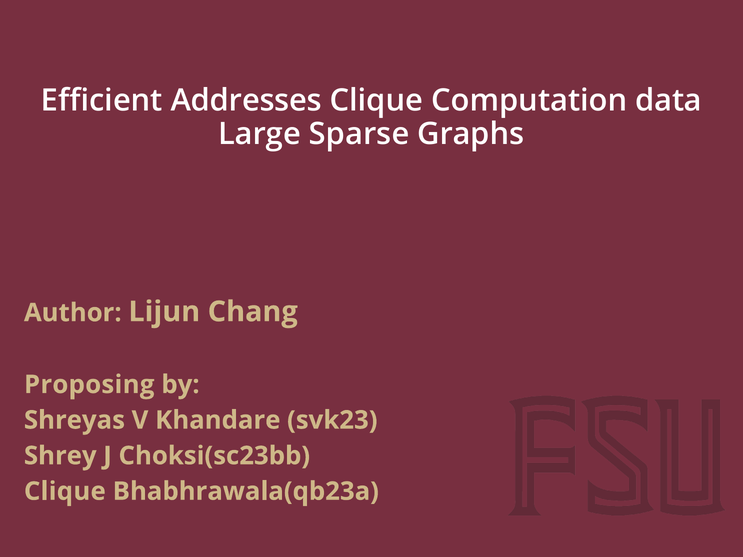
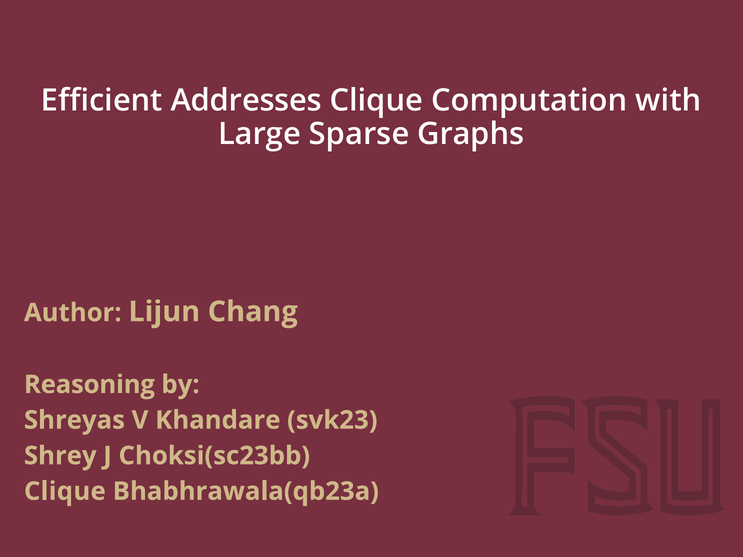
data: data -> with
Proposing: Proposing -> Reasoning
